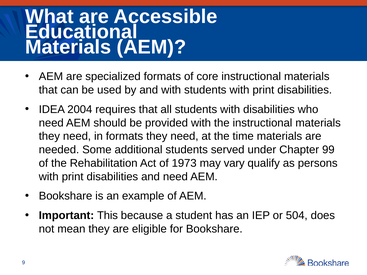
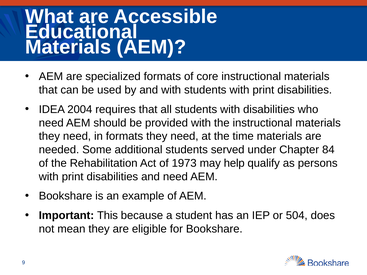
99: 99 -> 84
vary: vary -> help
